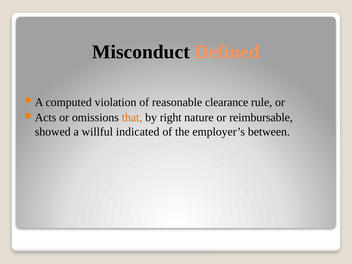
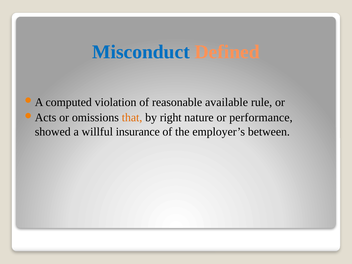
Misconduct colour: black -> blue
clearance: clearance -> available
reimbursable: reimbursable -> performance
indicated: indicated -> insurance
